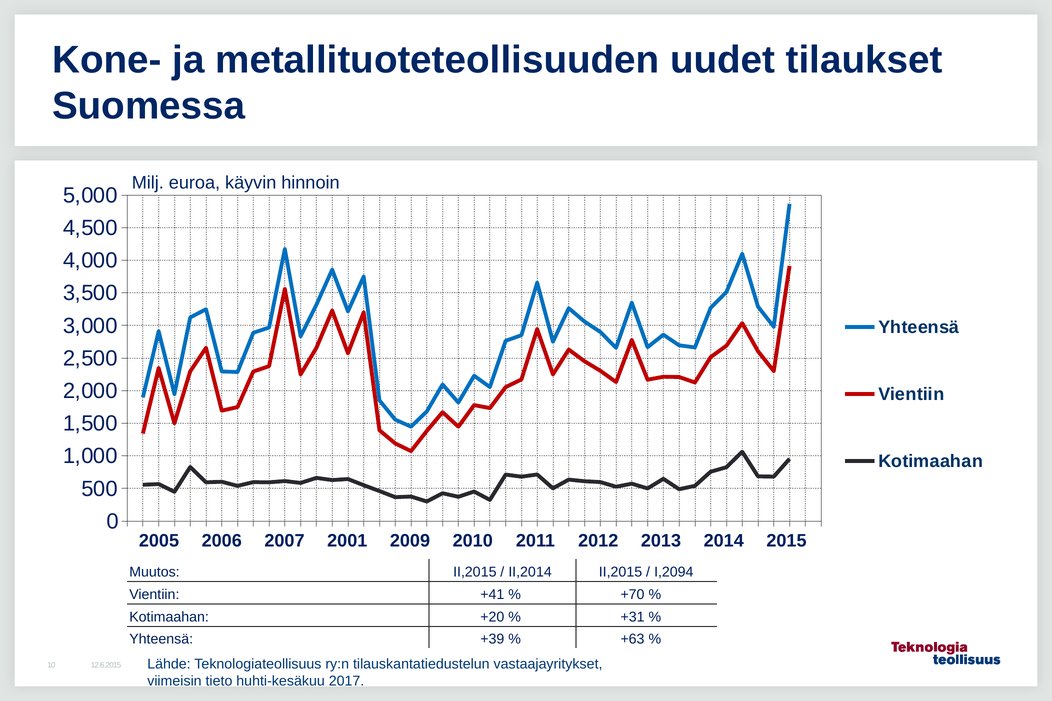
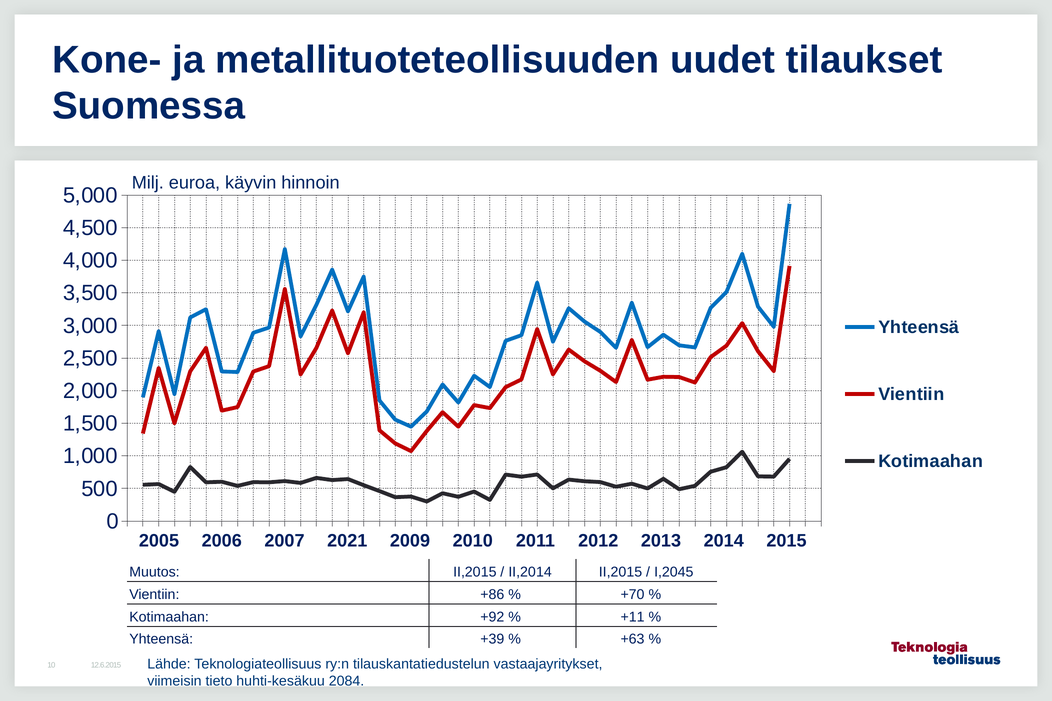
2001: 2001 -> 2021
I,2094: I,2094 -> I,2045
+41: +41 -> +86
+20: +20 -> +92
+31: +31 -> +11
2017: 2017 -> 2084
